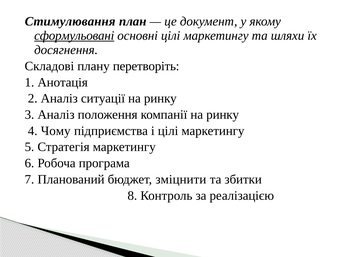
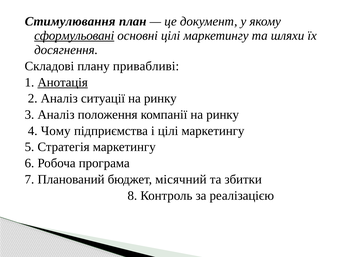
перетворіть: перетворіть -> привабливі
Анотація underline: none -> present
зміцнити: зміцнити -> місячний
